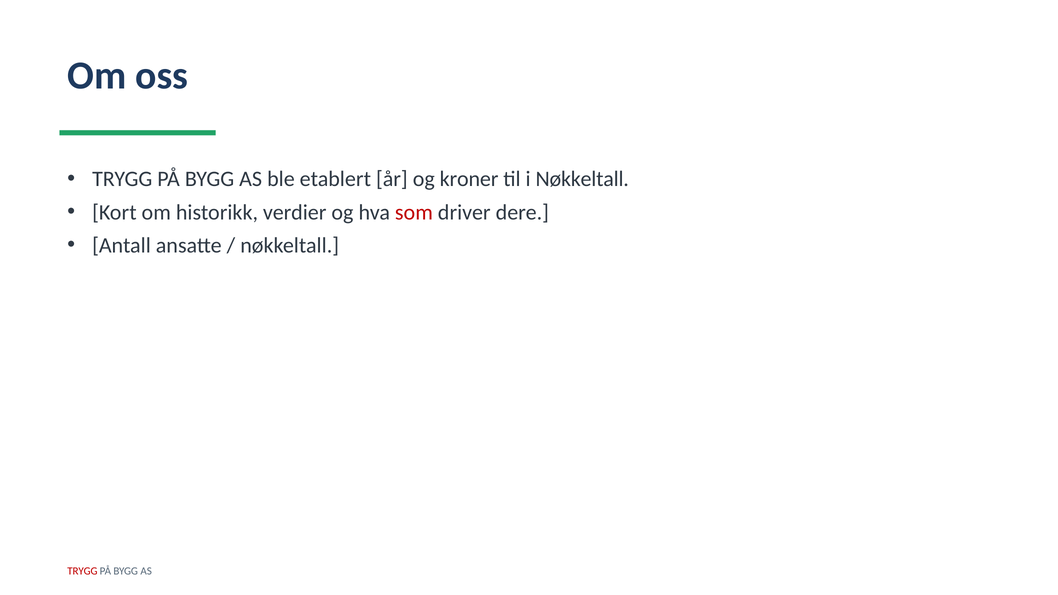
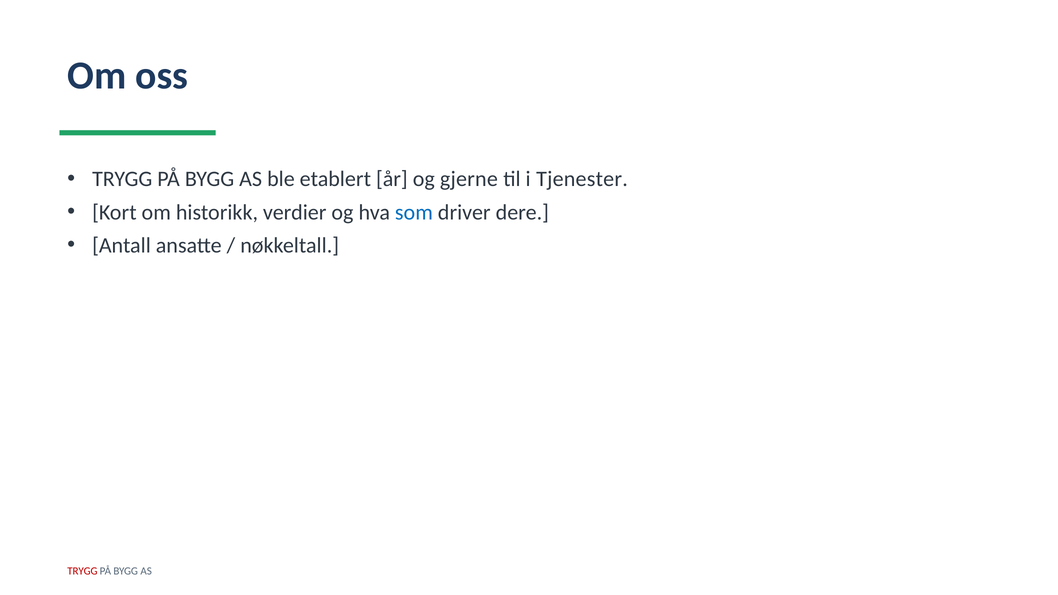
kroner: kroner -> gjerne
i Nøkkeltall: Nøkkeltall -> Tjenester
som colour: red -> blue
